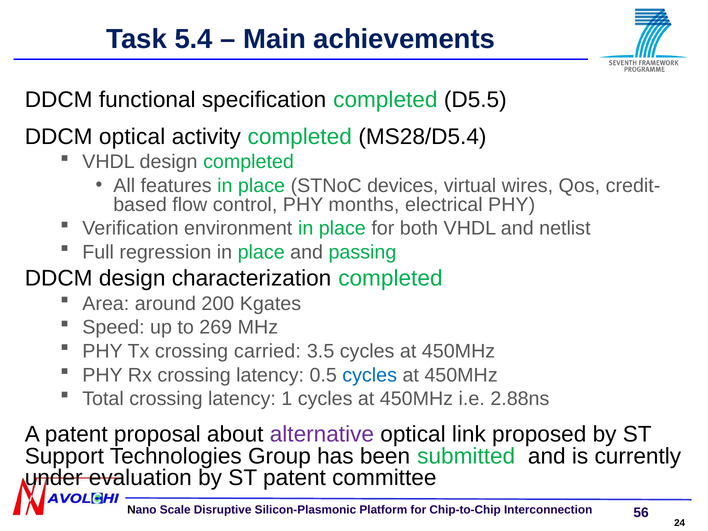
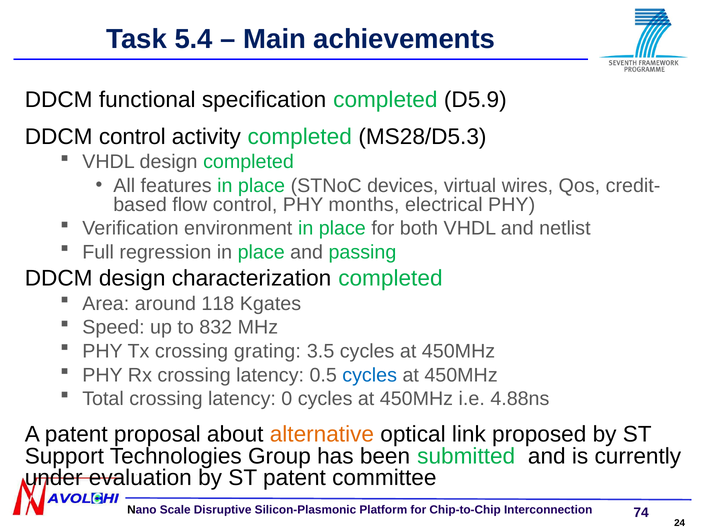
D5.5: D5.5 -> D5.9
DDCM optical: optical -> control
MS28/D5.4: MS28/D5.4 -> MS28/D5.3
200: 200 -> 118
269: 269 -> 832
carried: carried -> grating
1: 1 -> 0
2.88ns: 2.88ns -> 4.88ns
alternative colour: purple -> orange
56: 56 -> 74
